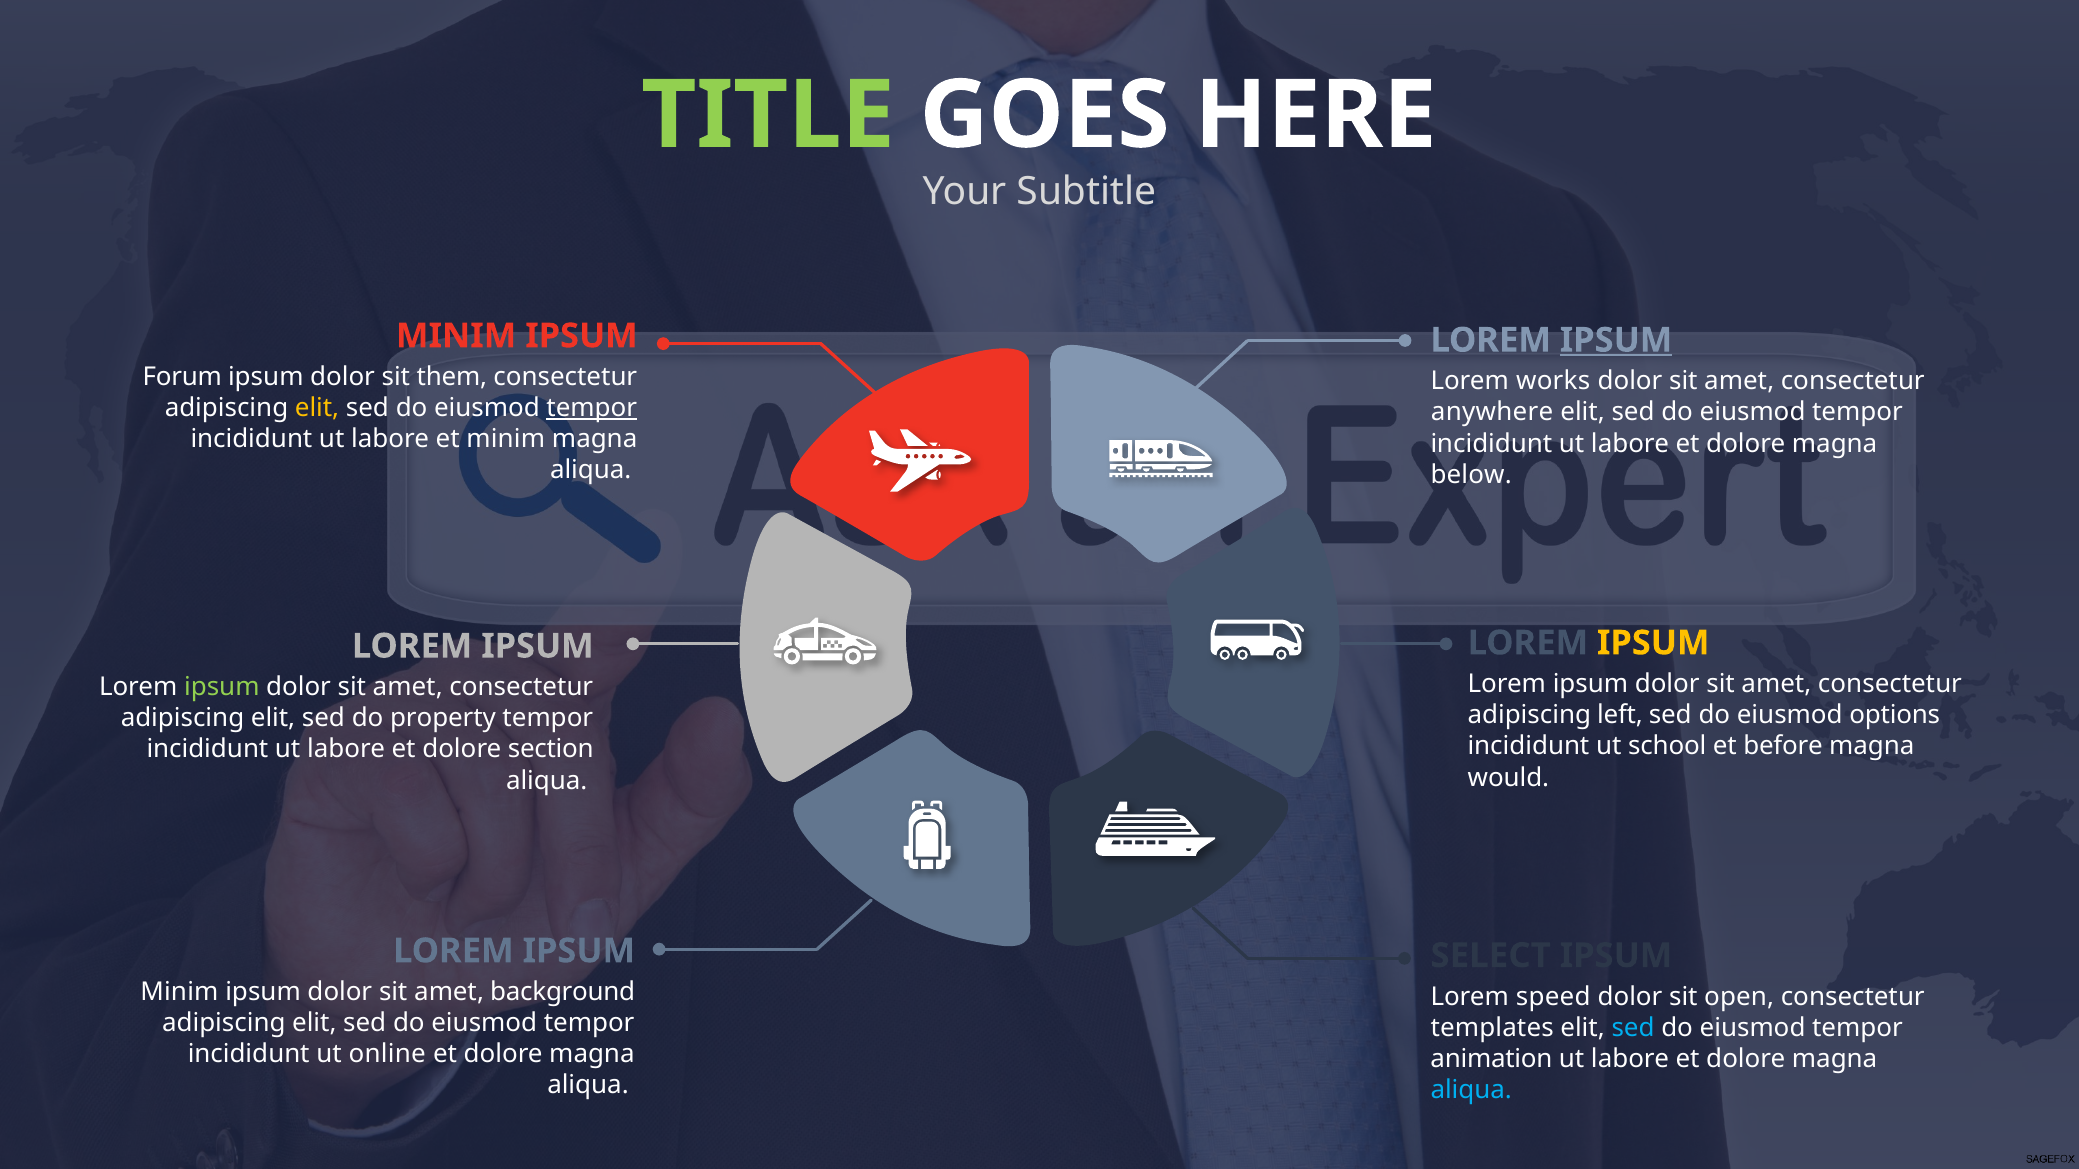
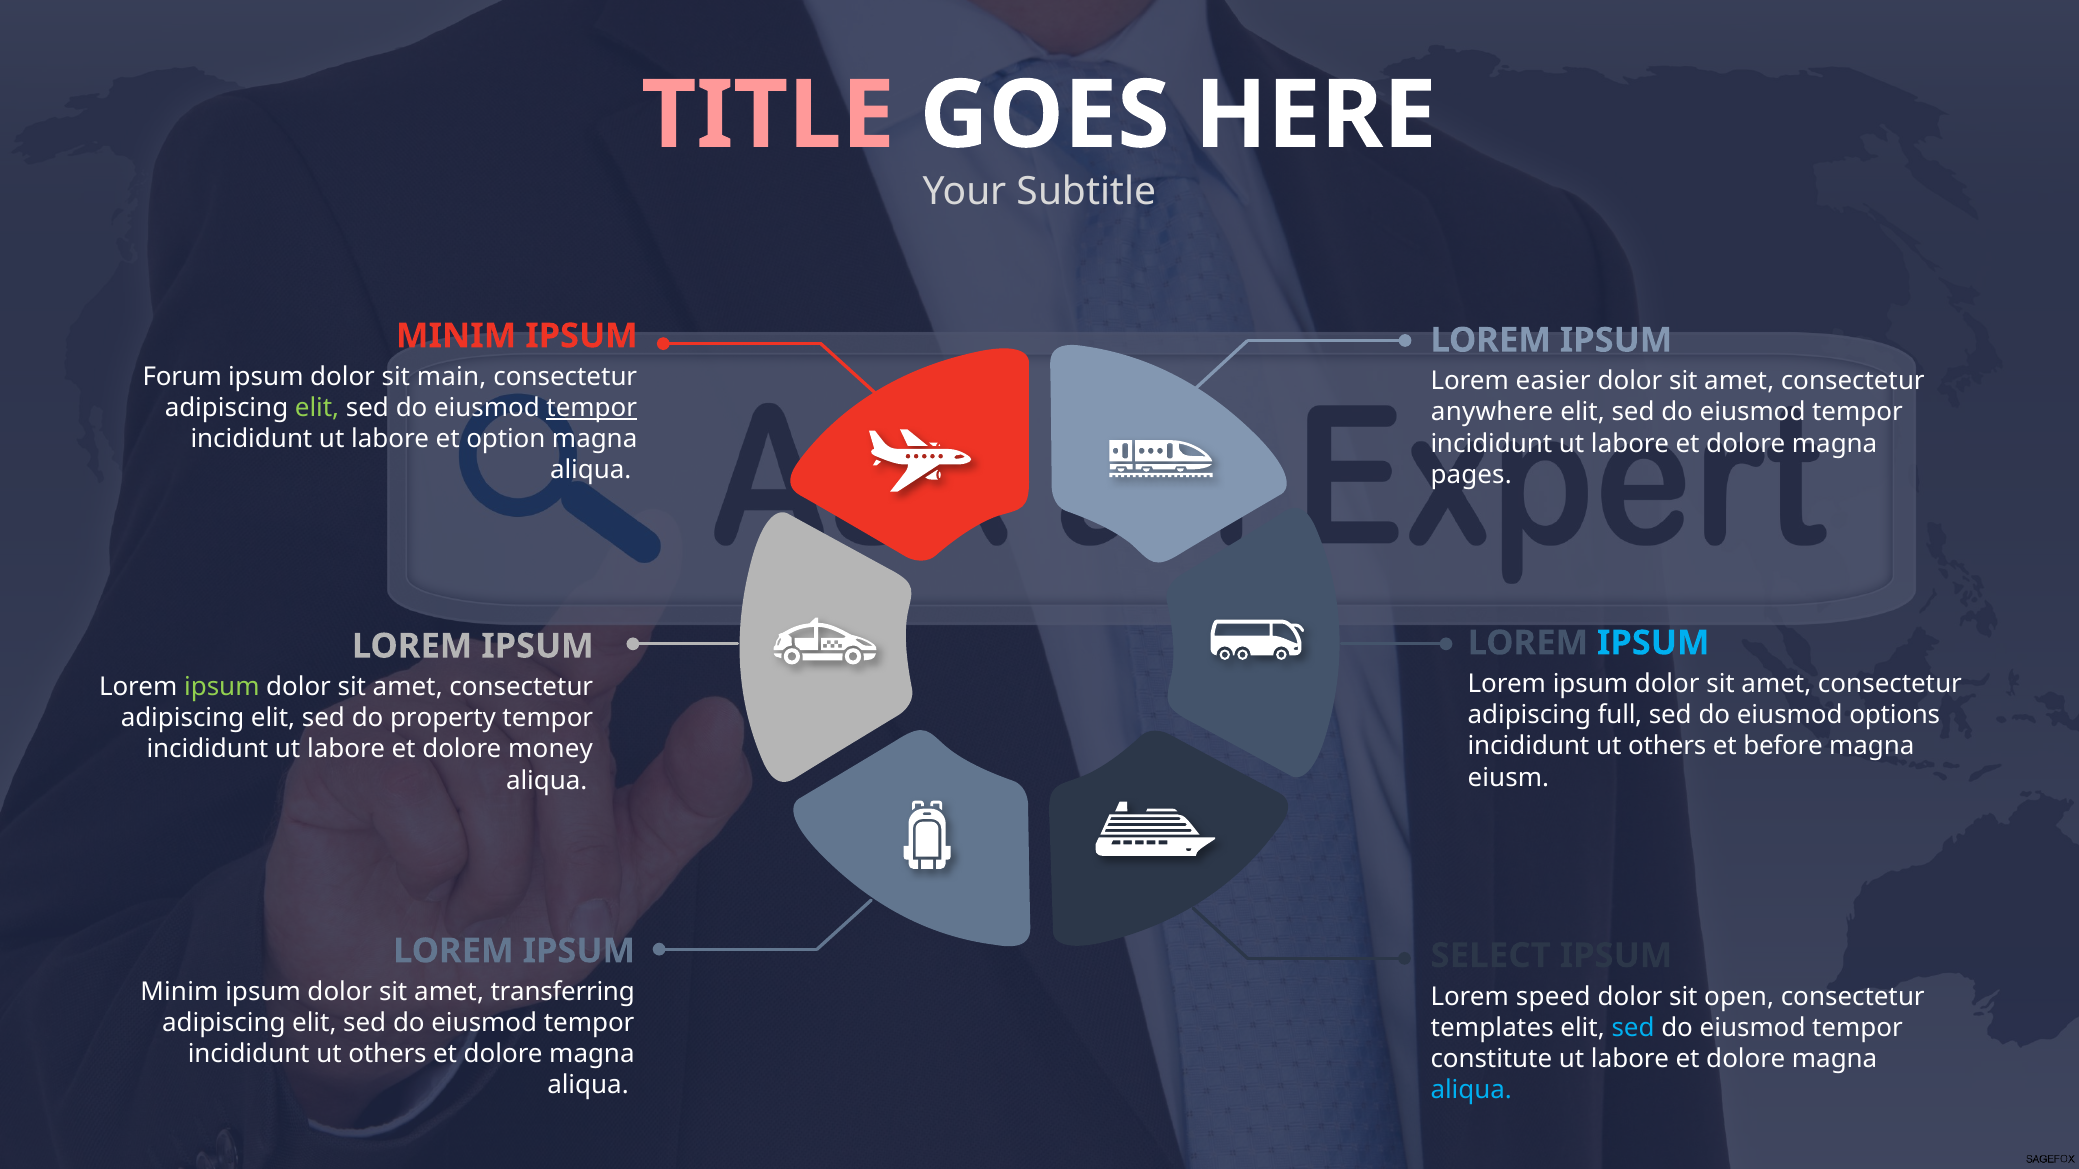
TITLE colour: light green -> pink
IPSUM at (1616, 340) underline: present -> none
them: them -> main
works: works -> easier
elit at (317, 408) colour: yellow -> light green
et minim: minim -> option
below: below -> pages
IPSUM at (1653, 643) colour: yellow -> light blue
left: left -> full
school at (1667, 747): school -> others
section: section -> money
would: would -> eiusm
background: background -> transferring
online at (387, 1055): online -> others
animation: animation -> constitute
